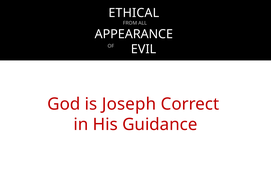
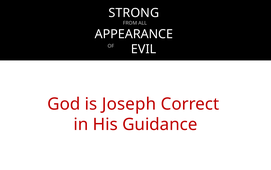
ETHICAL: ETHICAL -> STRONG
